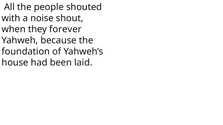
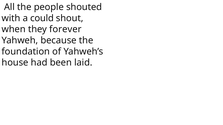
noise: noise -> could
